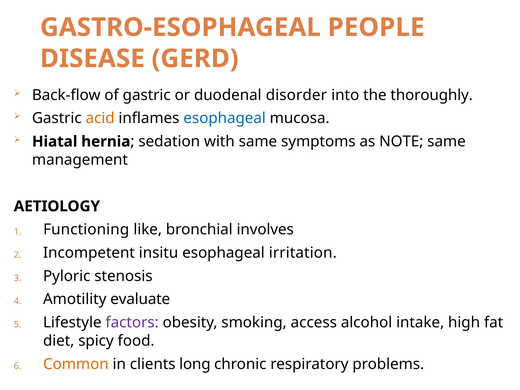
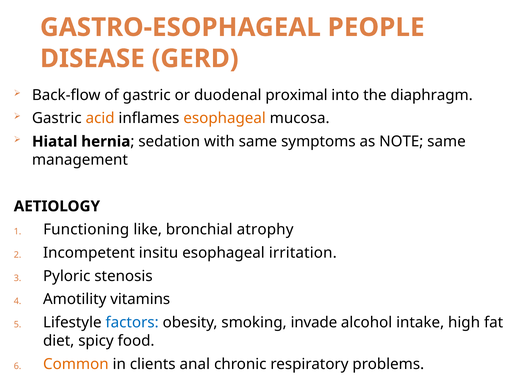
disorder: disorder -> proximal
thoroughly: thoroughly -> diaphragm
esophageal at (225, 118) colour: blue -> orange
involves: involves -> atrophy
evaluate: evaluate -> vitamins
factors colour: purple -> blue
access: access -> invade
long: long -> anal
